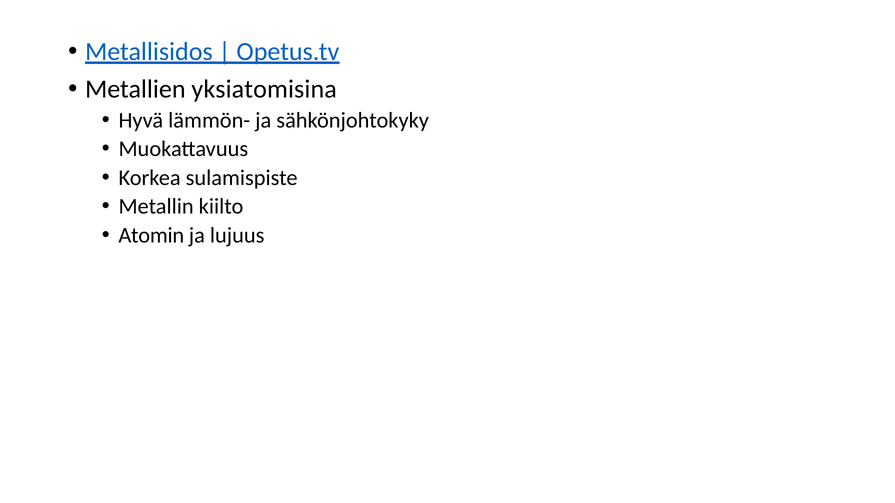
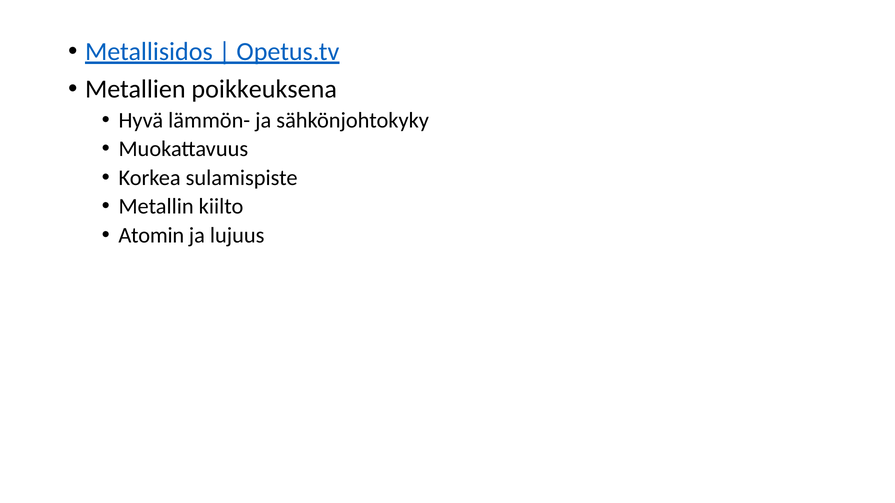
yksiatomisina: yksiatomisina -> poikkeuksena
